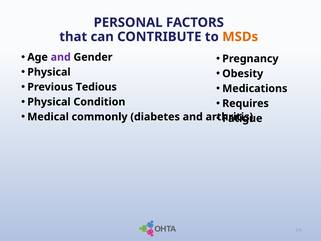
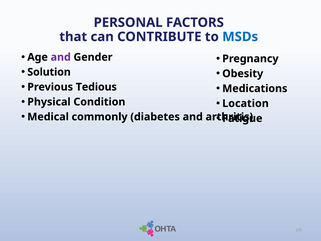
MSDs colour: orange -> blue
Physical at (49, 72): Physical -> Solution
Requires: Requires -> Location
